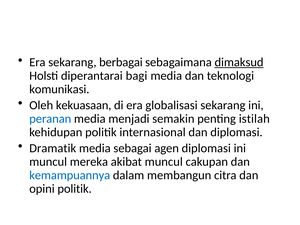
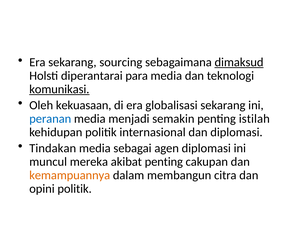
berbagai: berbagai -> sourcing
bagi: bagi -> para
komunikasi underline: none -> present
Dramatik: Dramatik -> Tindakan
akibat muncul: muncul -> penting
kemampuannya colour: blue -> orange
